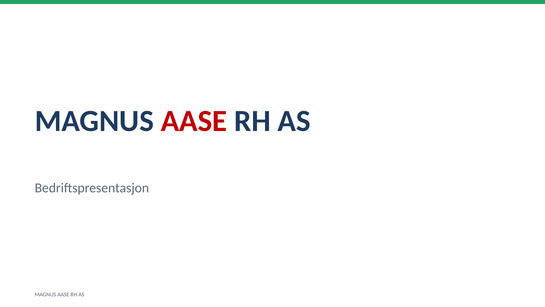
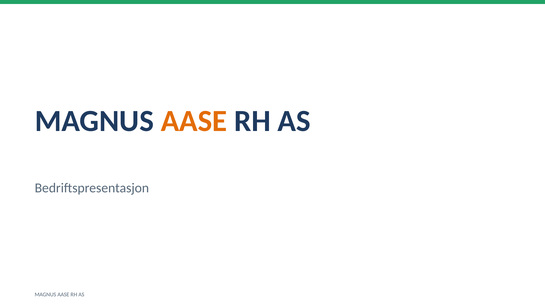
AASE at (194, 121) colour: red -> orange
